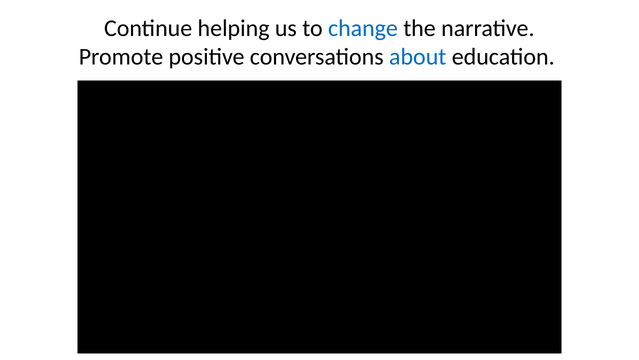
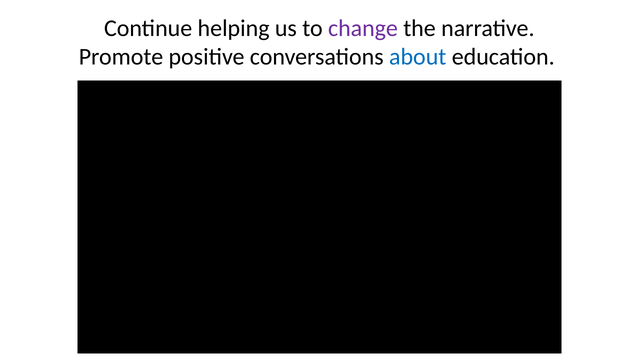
change colour: blue -> purple
